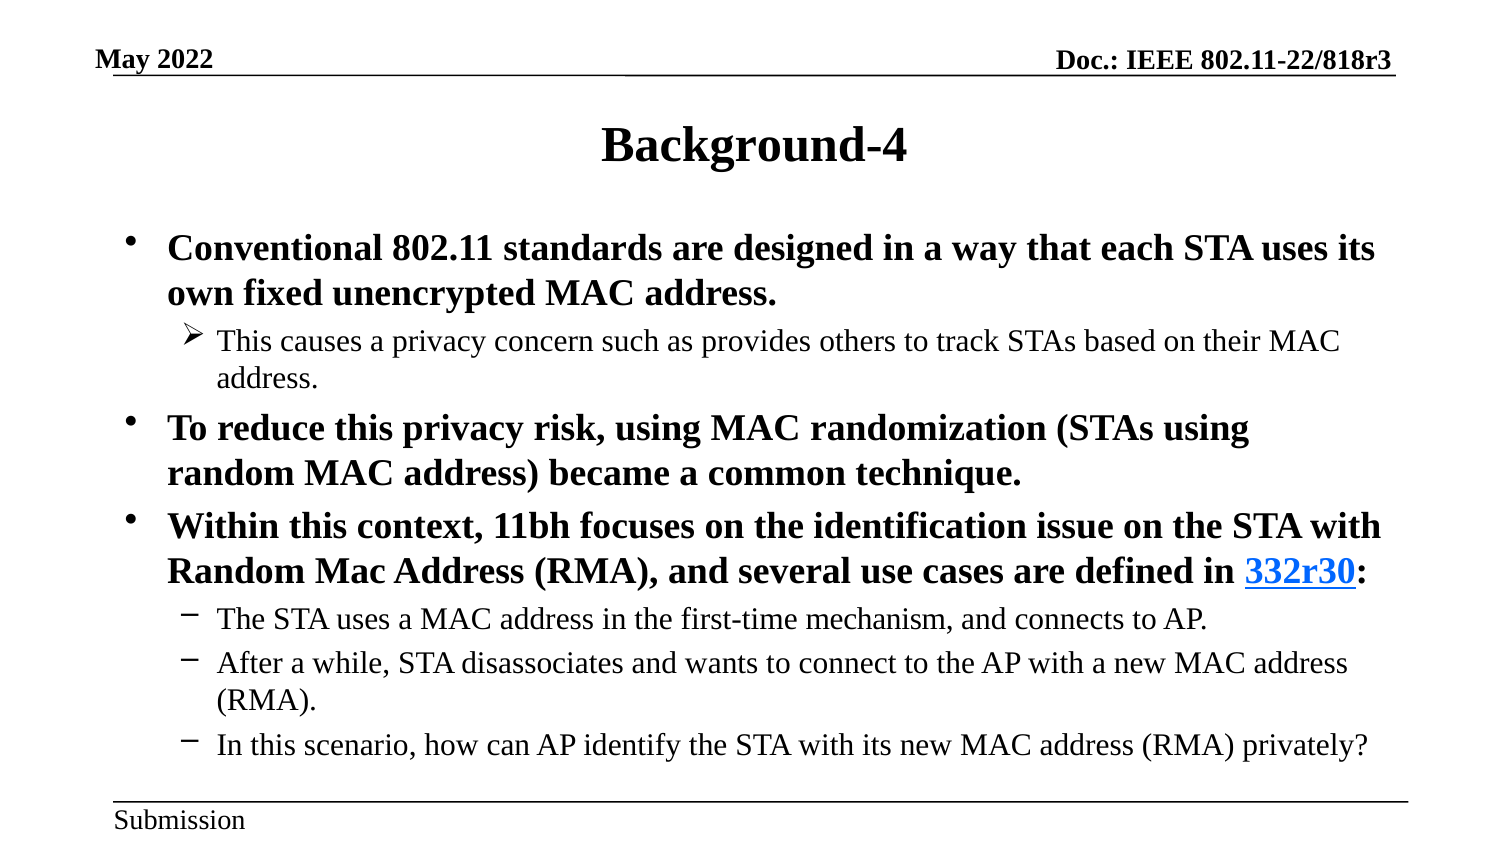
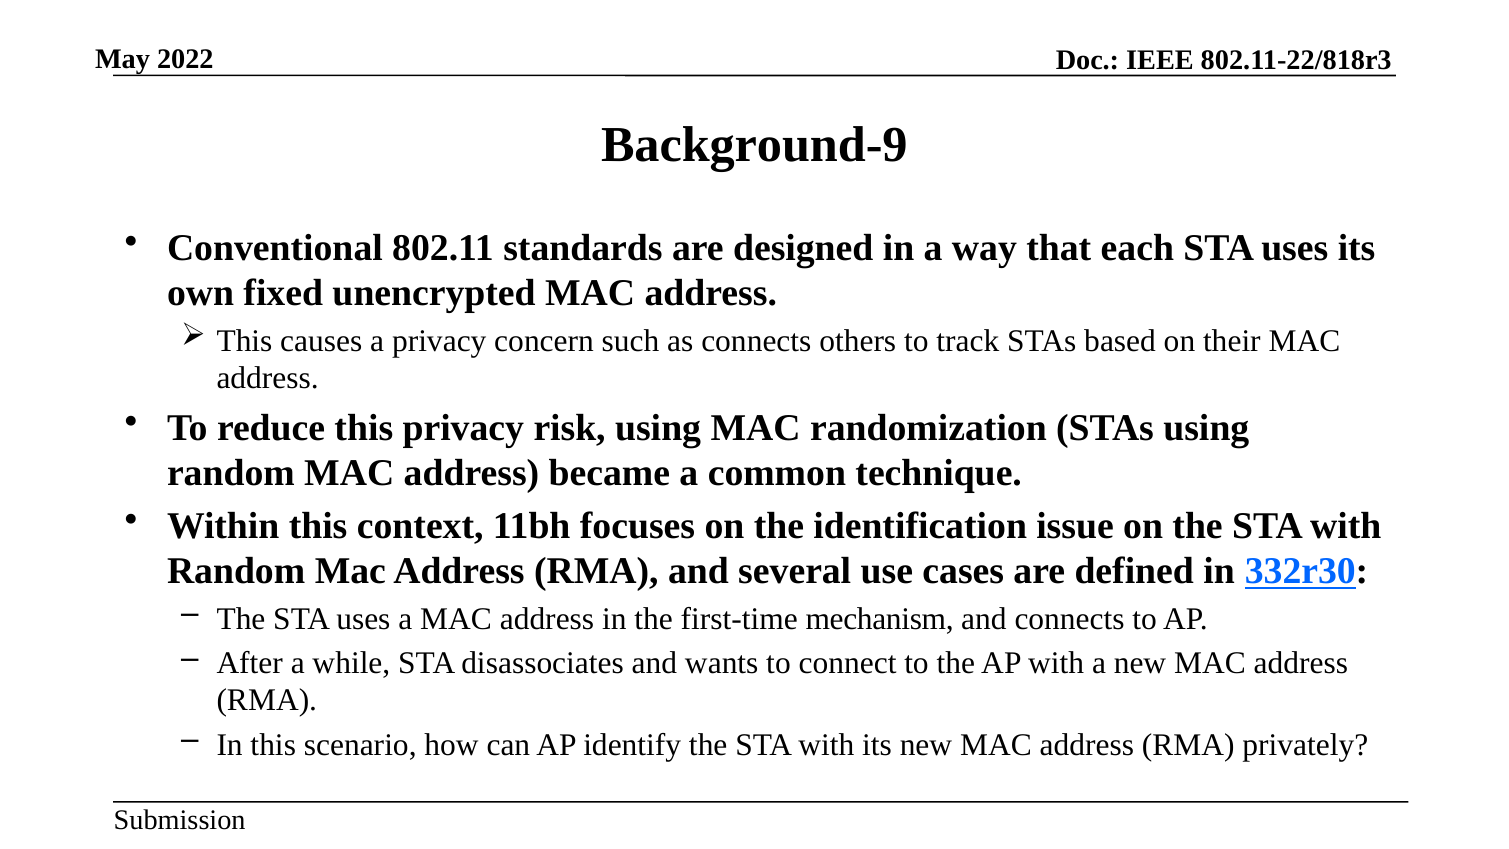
Background-4: Background-4 -> Background-9
as provides: provides -> connects
